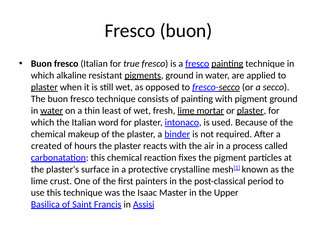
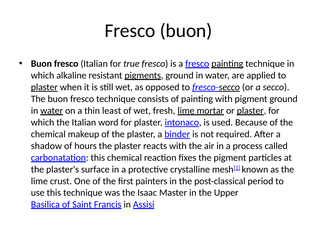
created: created -> shadow
